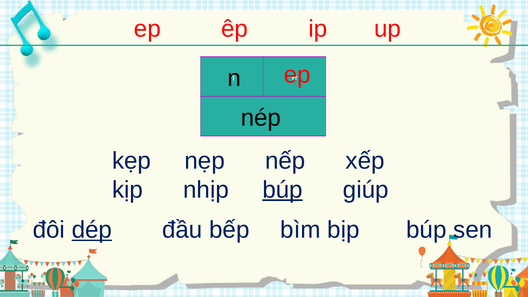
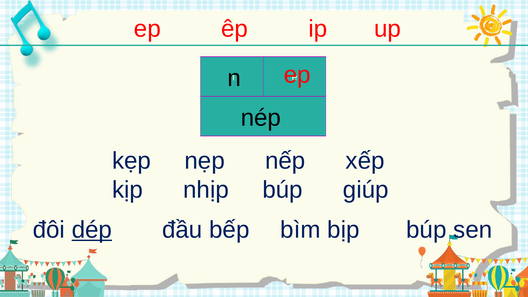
búp at (283, 190) underline: present -> none
